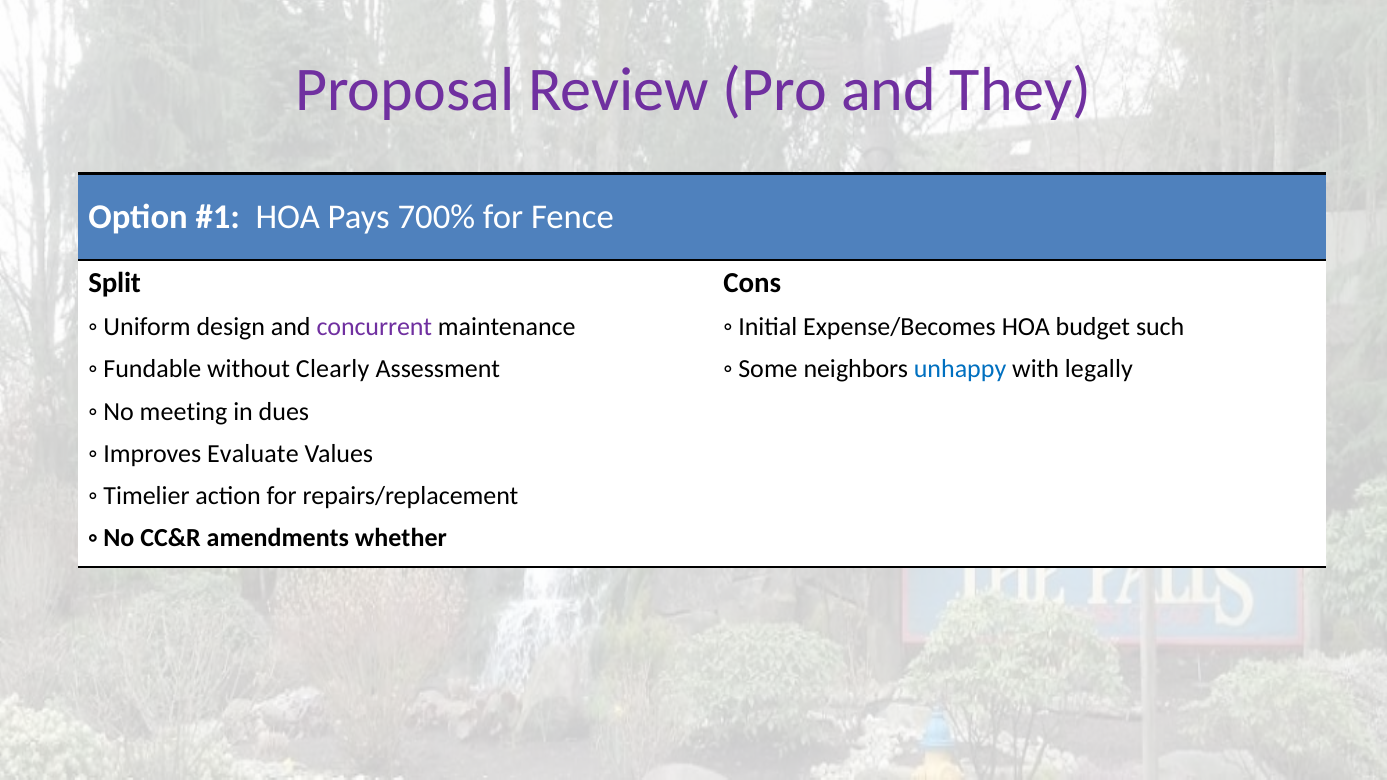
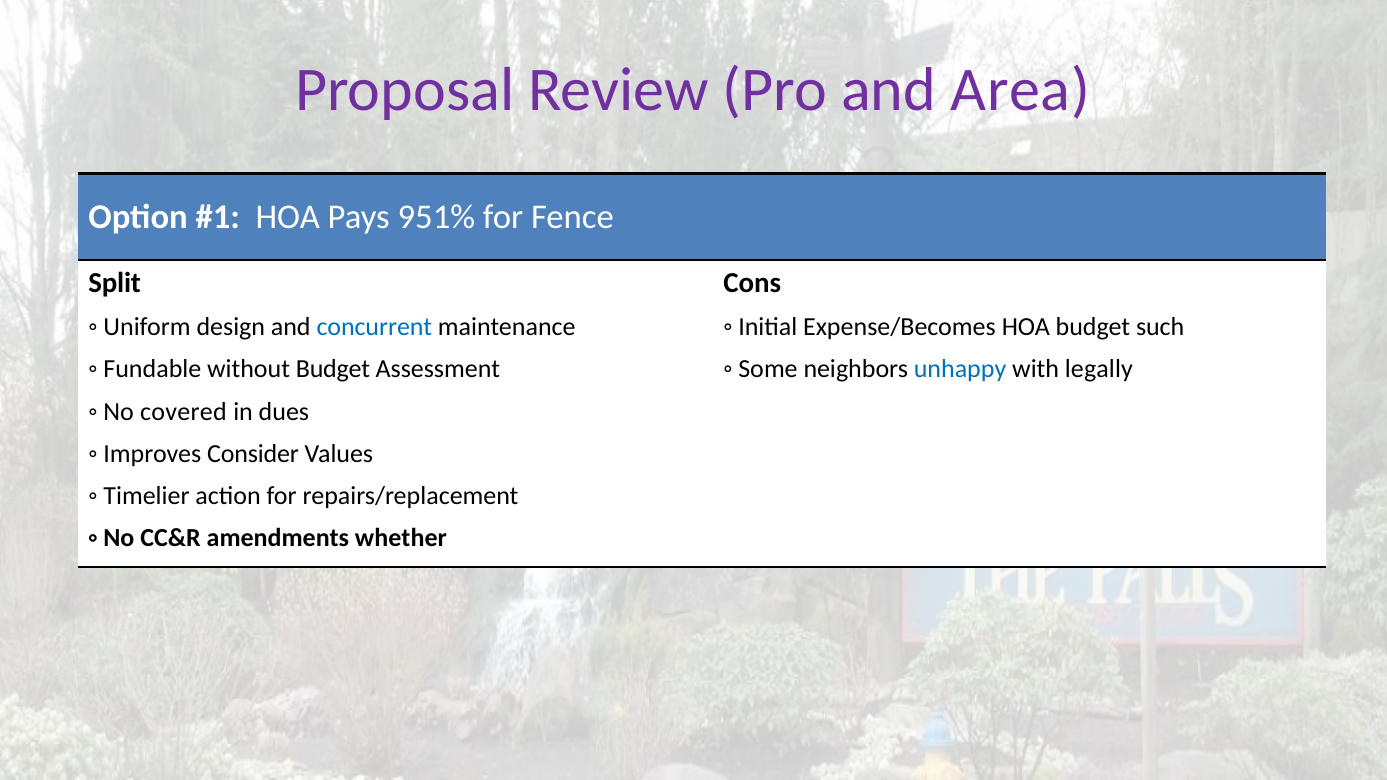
They: They -> Area
700%: 700% -> 951%
concurrent colour: purple -> blue
without Clearly: Clearly -> Budget
meeting: meeting -> covered
Evaluate: Evaluate -> Consider
